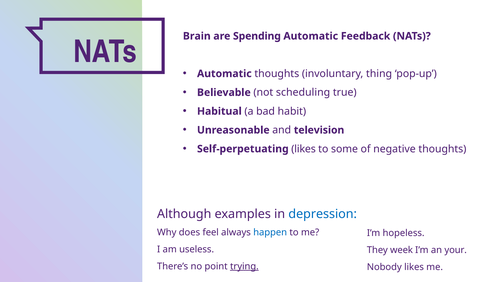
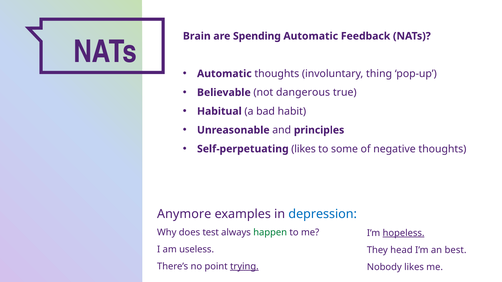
scheduling: scheduling -> dangerous
television: television -> principles
Although: Although -> Anymore
feel: feel -> test
happen colour: blue -> green
hopeless underline: none -> present
week: week -> head
your: your -> best
